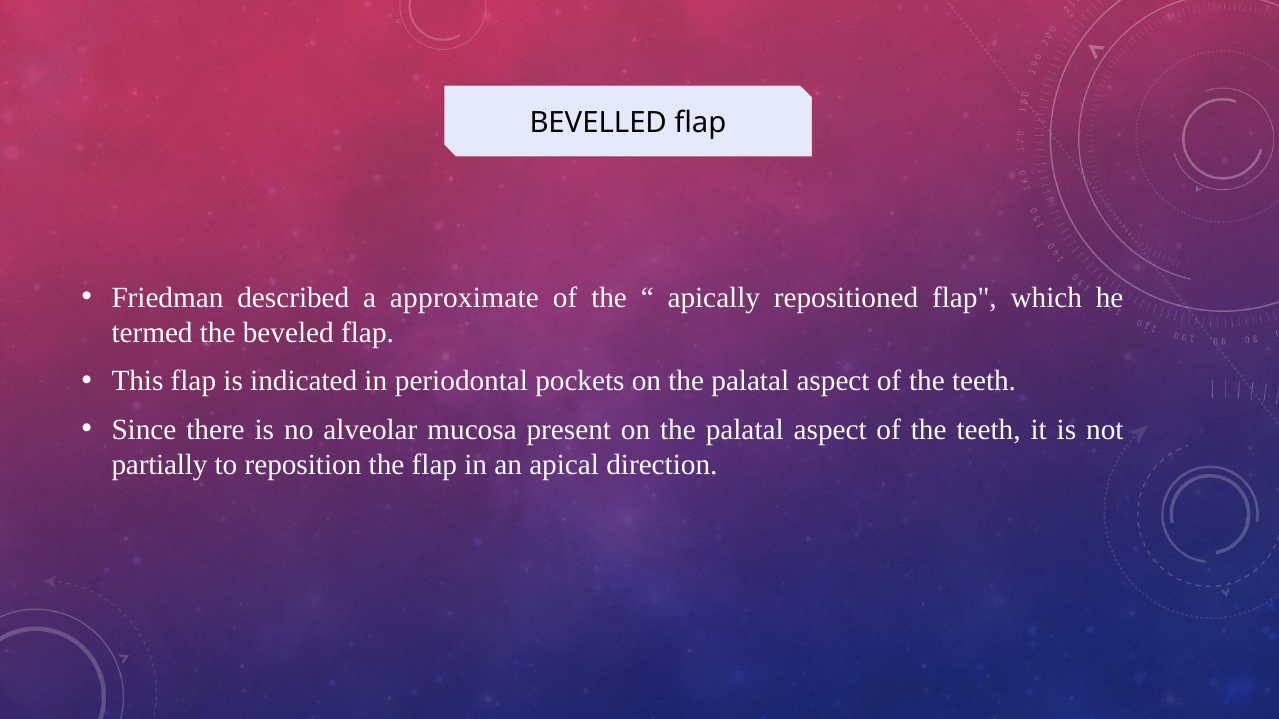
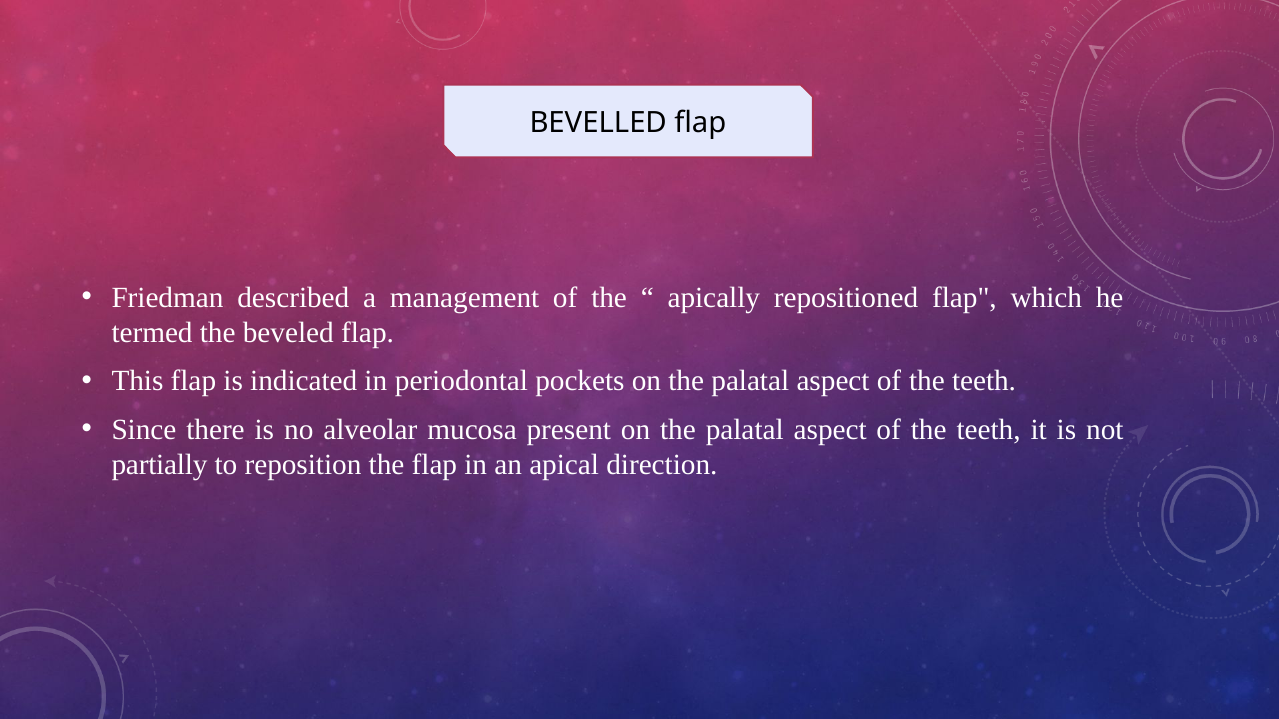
approximate: approximate -> management
